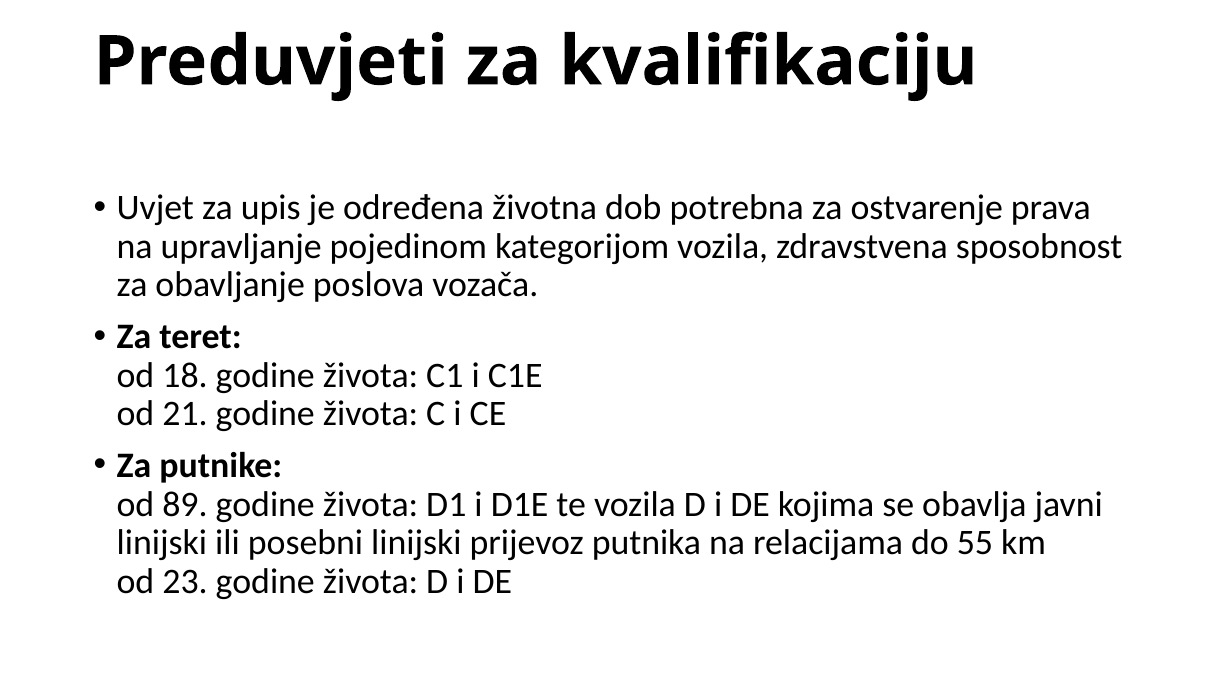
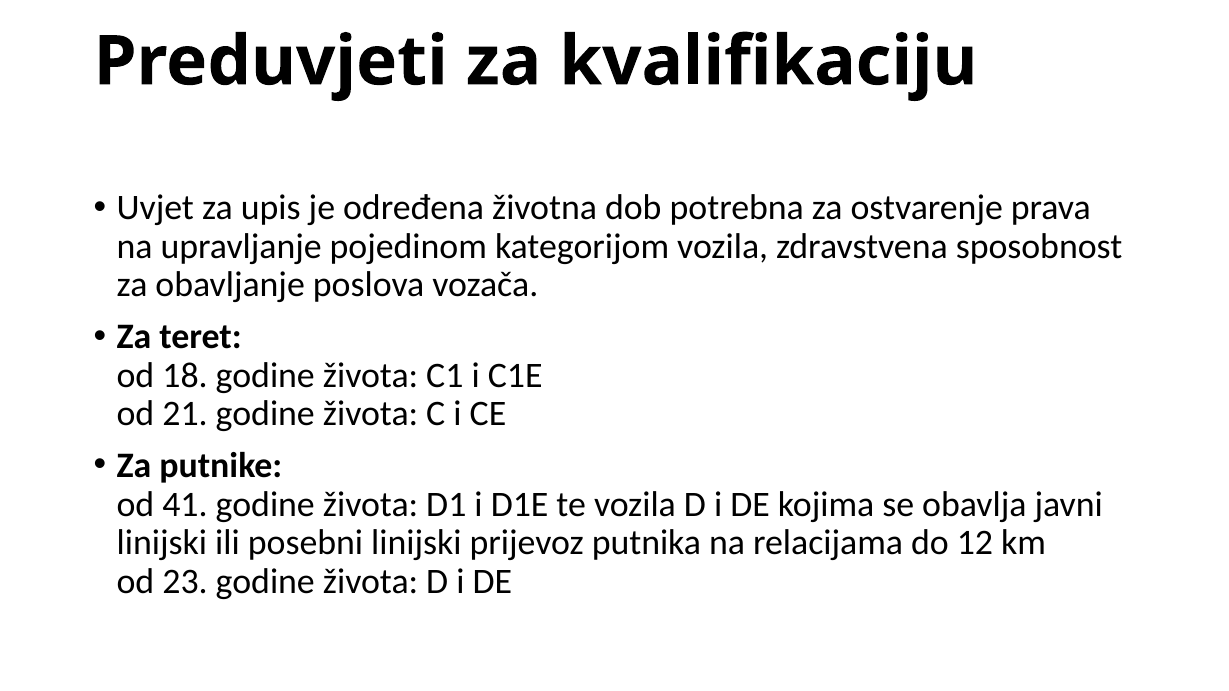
89: 89 -> 41
55: 55 -> 12
